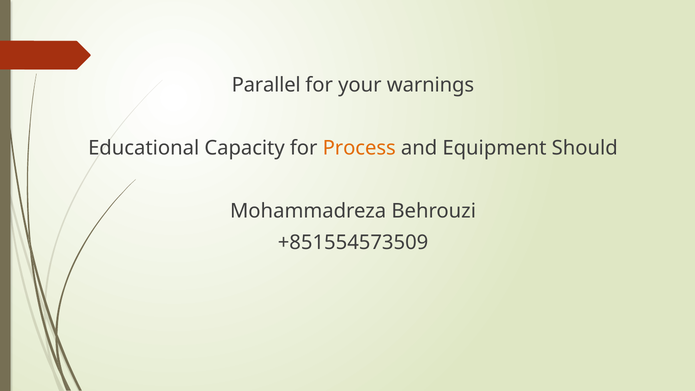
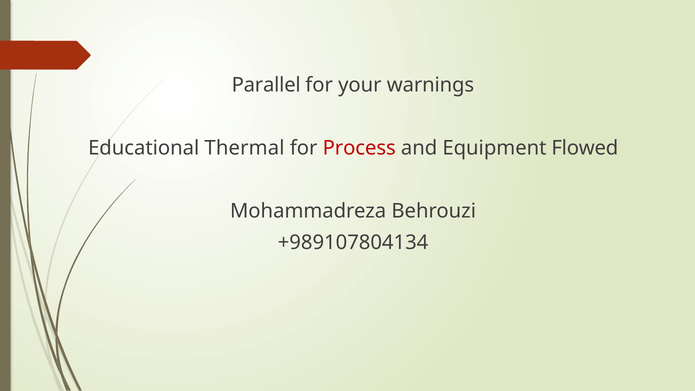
Capacity: Capacity -> Thermal
Process colour: orange -> red
Should: Should -> Flowed
+851554573509: +851554573509 -> +989107804134
